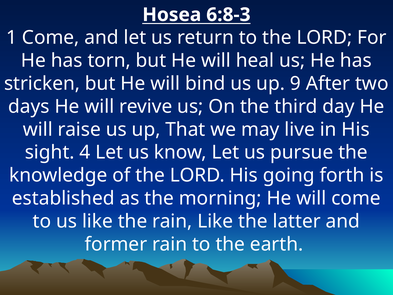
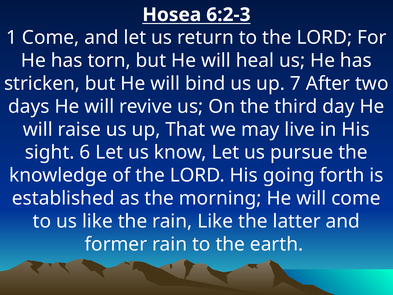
6:8-3: 6:8-3 -> 6:2-3
9: 9 -> 7
4: 4 -> 6
